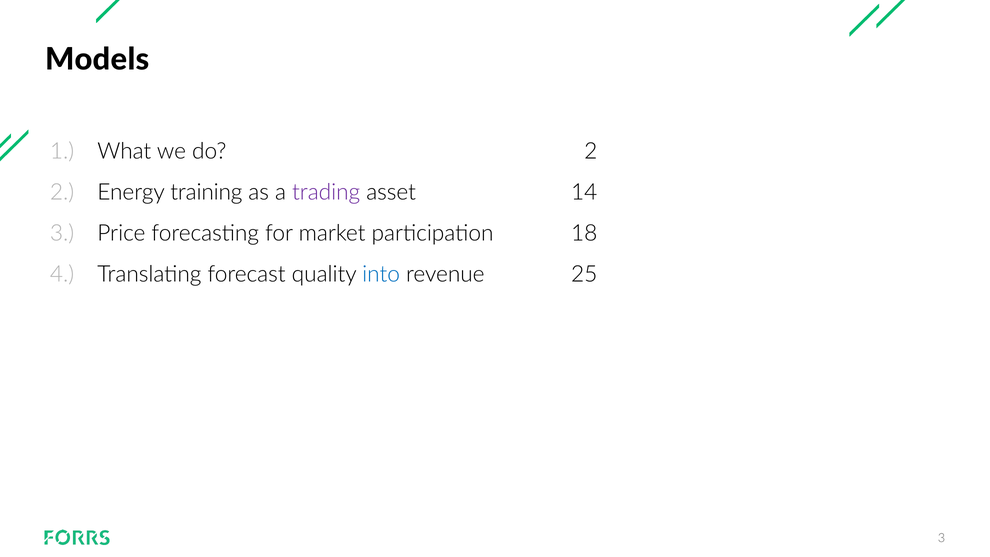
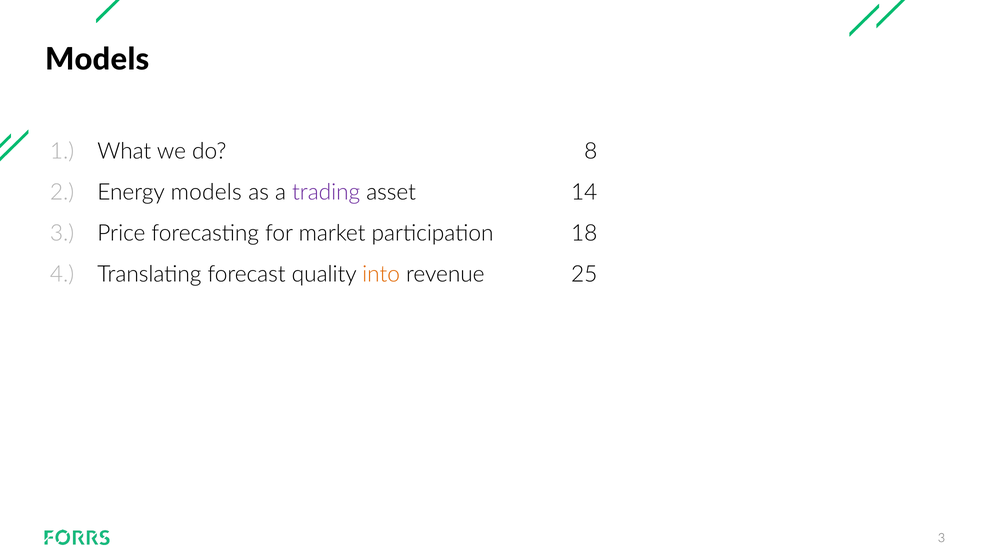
do 2: 2 -> 8
Energy training: training -> models
into colour: blue -> orange
